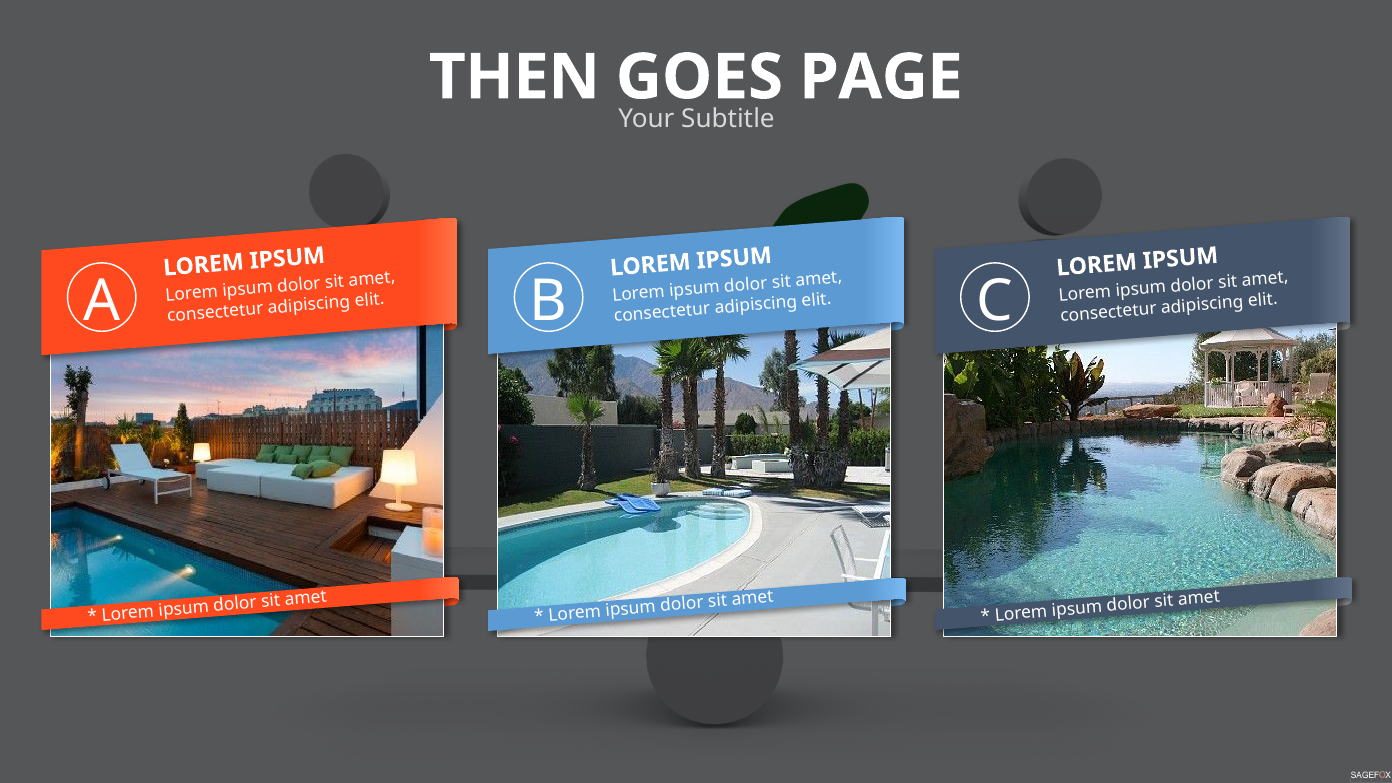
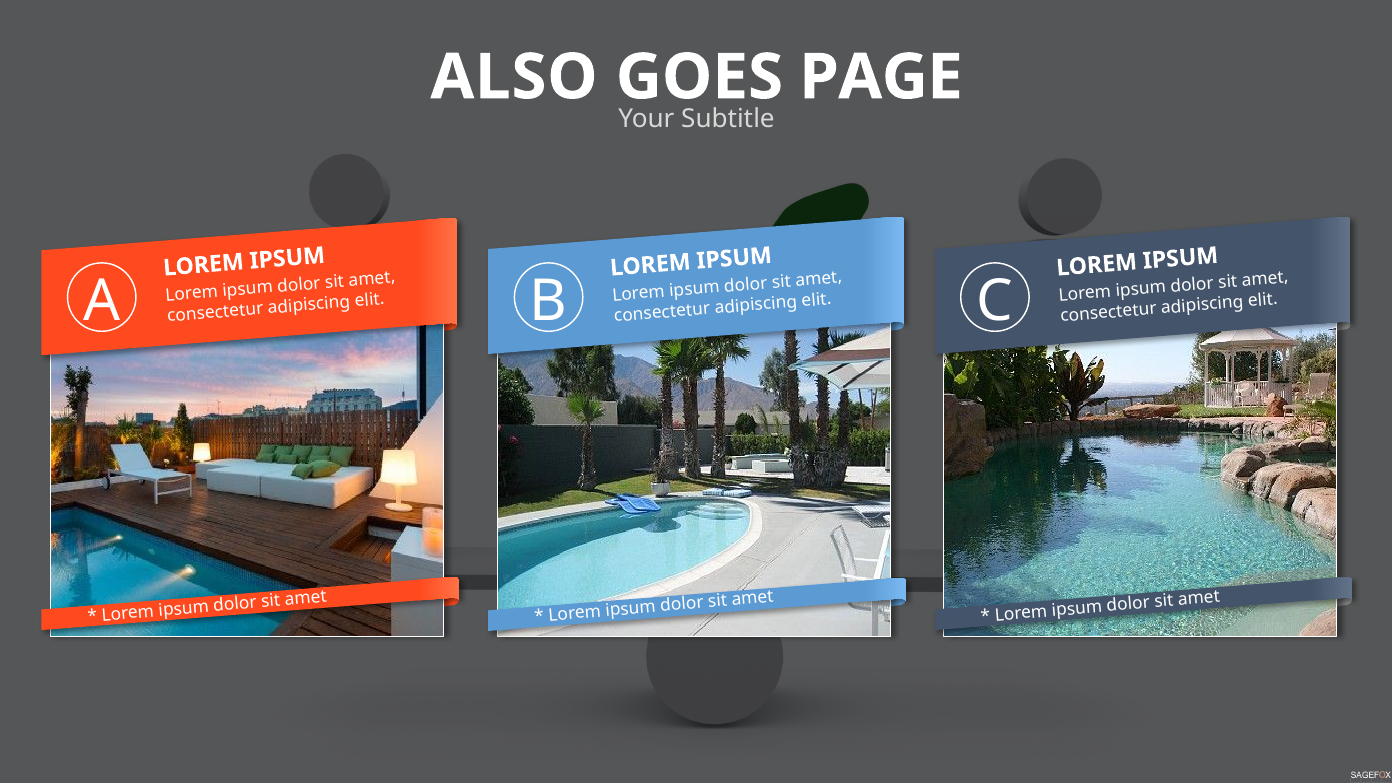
THEN: THEN -> ALSO
